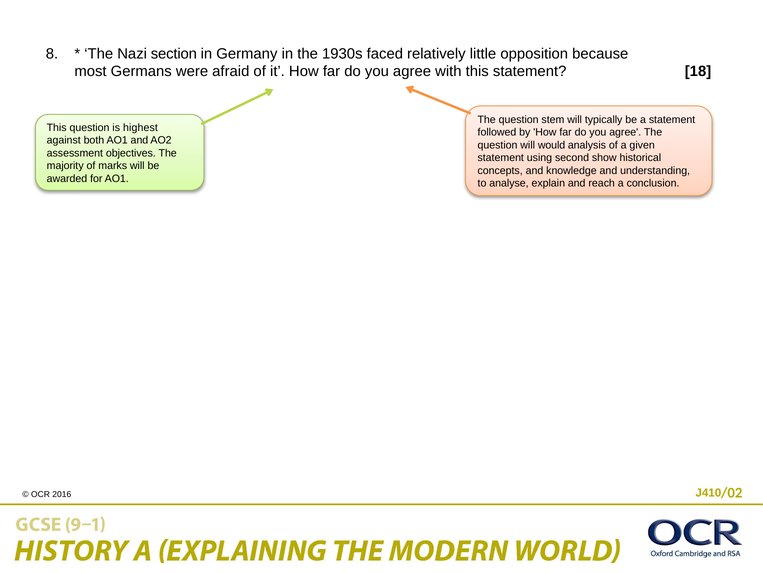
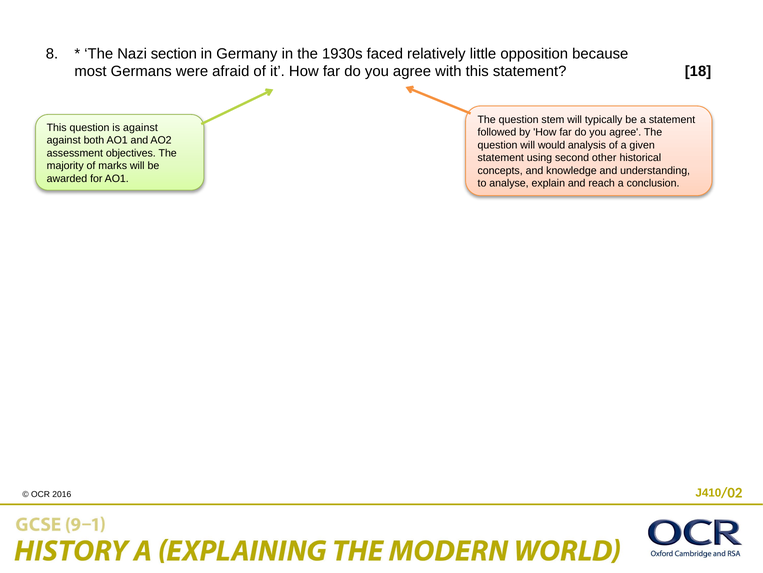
is highest: highest -> against
show: show -> other
